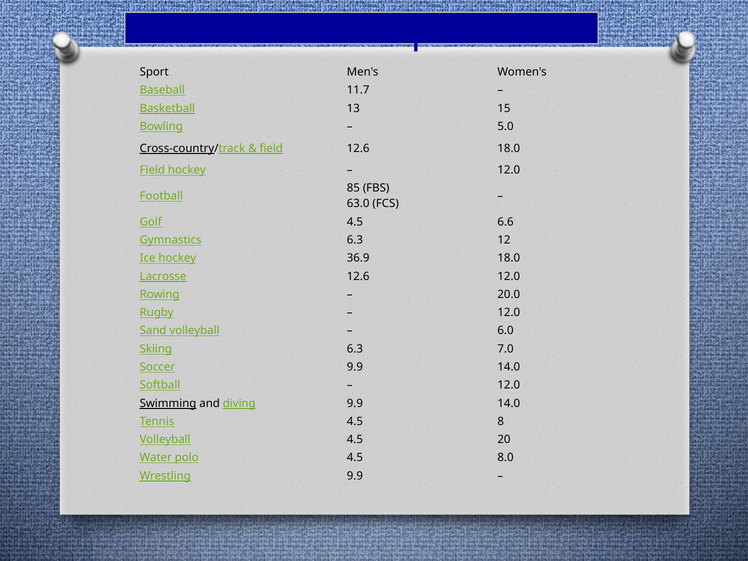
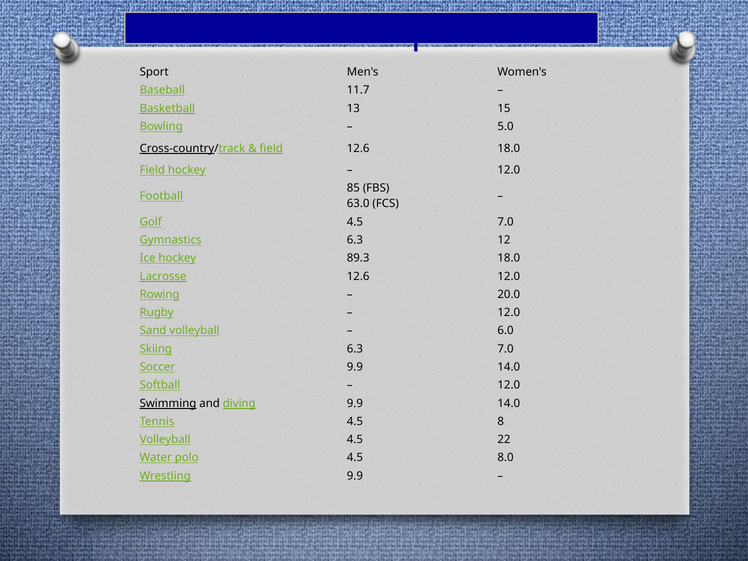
4.5 6.6: 6.6 -> 7.0
36.9: 36.9 -> 89.3
20: 20 -> 22
